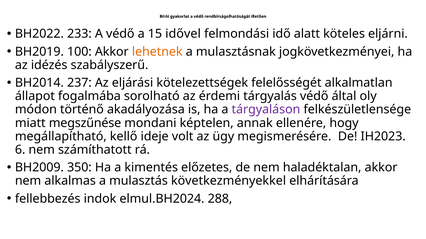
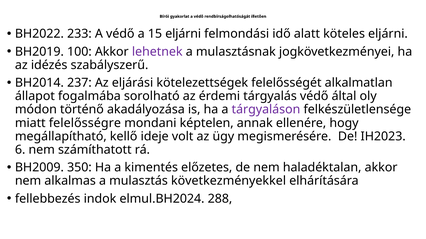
15 idővel: idővel -> eljárni
lehetnek colour: orange -> purple
megszűnése: megszűnése -> felelősségre
